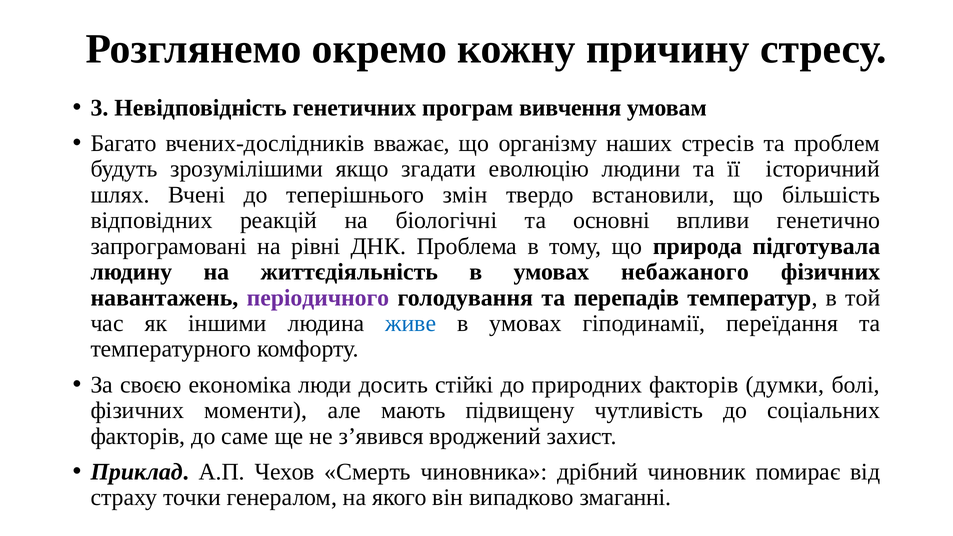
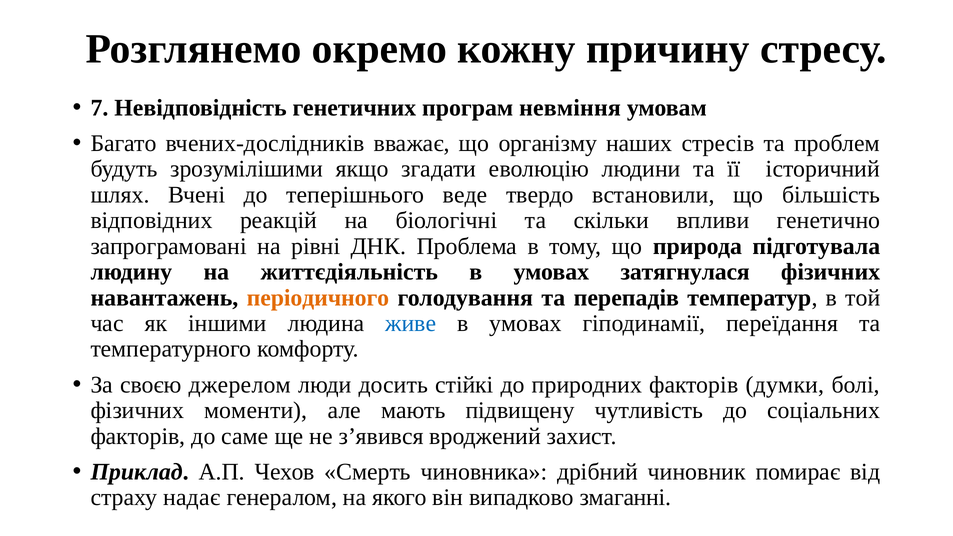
3: 3 -> 7
вивчення: вивчення -> невміння
змін: змін -> веде
основні: основні -> скільки
небажаного: небажаного -> затягнулася
періодичного colour: purple -> orange
економіка: економіка -> джерелом
точки: точки -> надає
